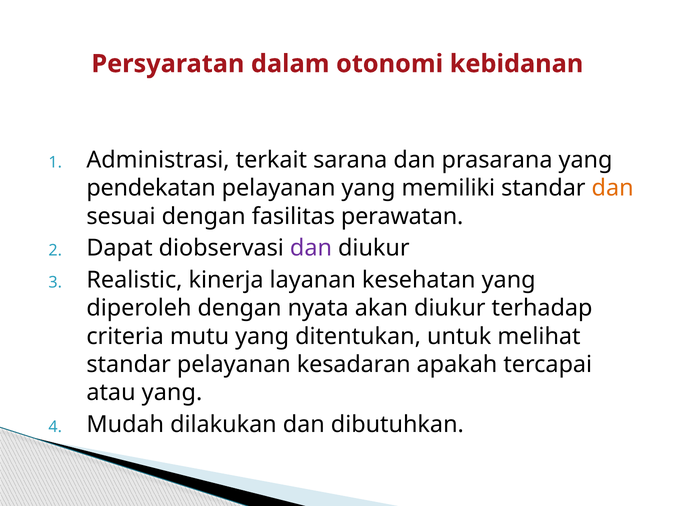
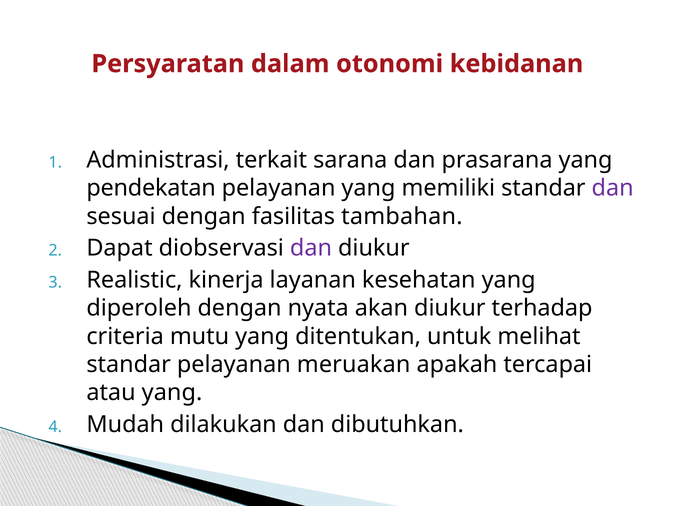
dan at (613, 188) colour: orange -> purple
perawatan: perawatan -> tambahan
kesadaran: kesadaran -> meruakan
